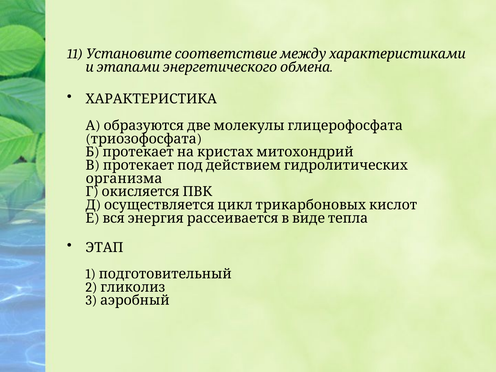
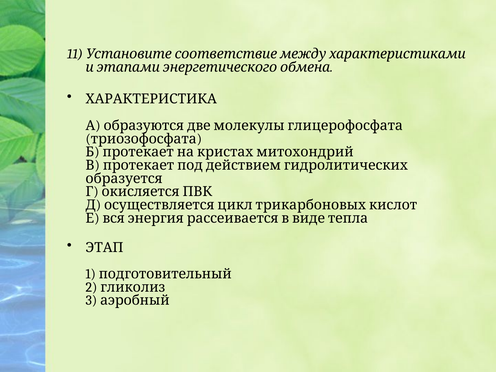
организма: организма -> образуется
